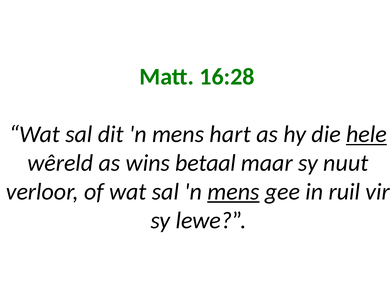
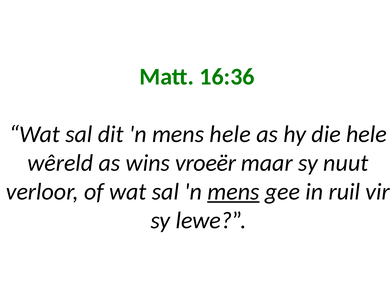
16:28: 16:28 -> 16:36
mens hart: hart -> hele
hele at (366, 134) underline: present -> none
betaal: betaal -> vroeër
